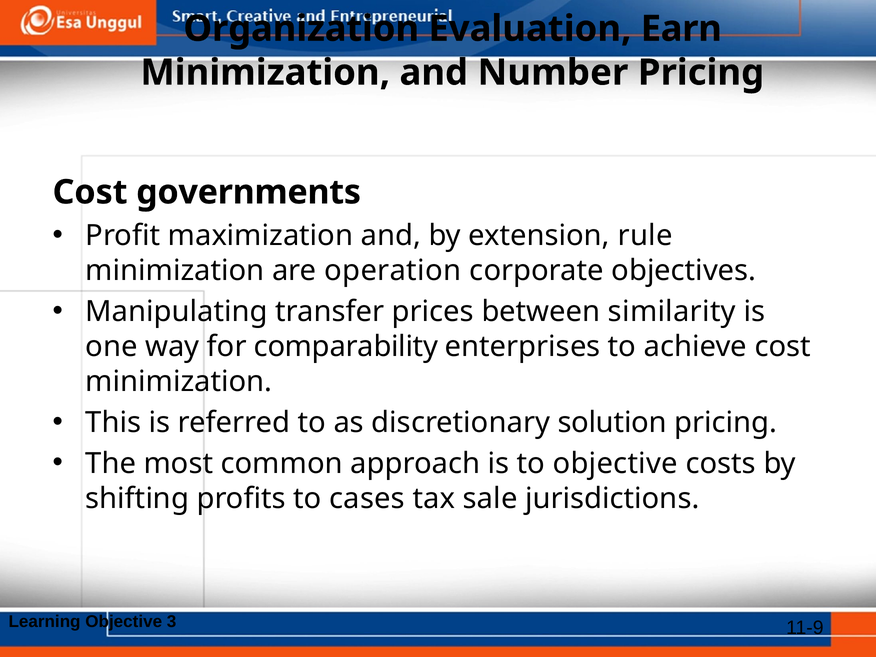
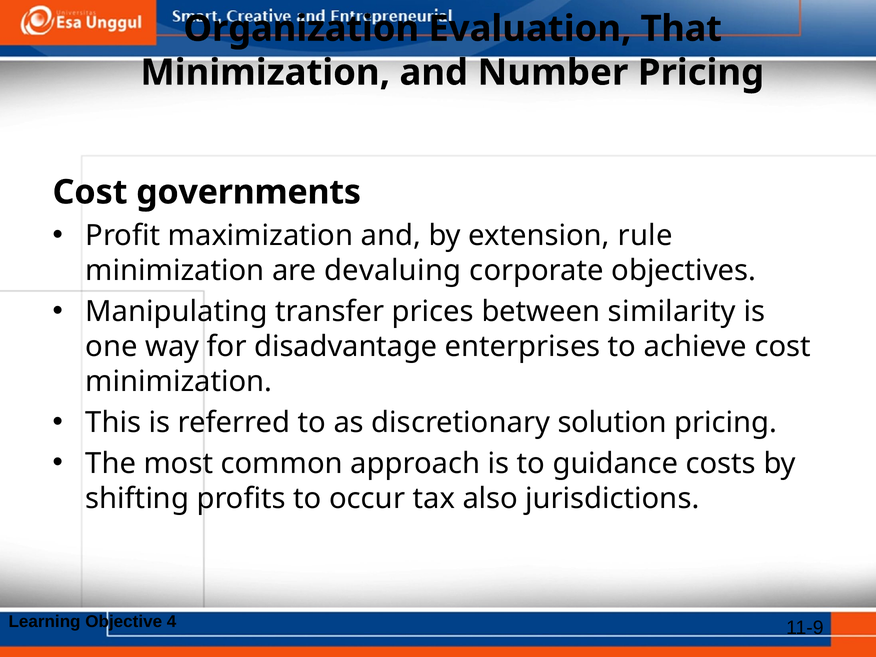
Earn: Earn -> That
operation: operation -> devaluing
comparability: comparability -> disadvantage
to objective: objective -> guidance
cases: cases -> occur
sale: sale -> also
3: 3 -> 4
